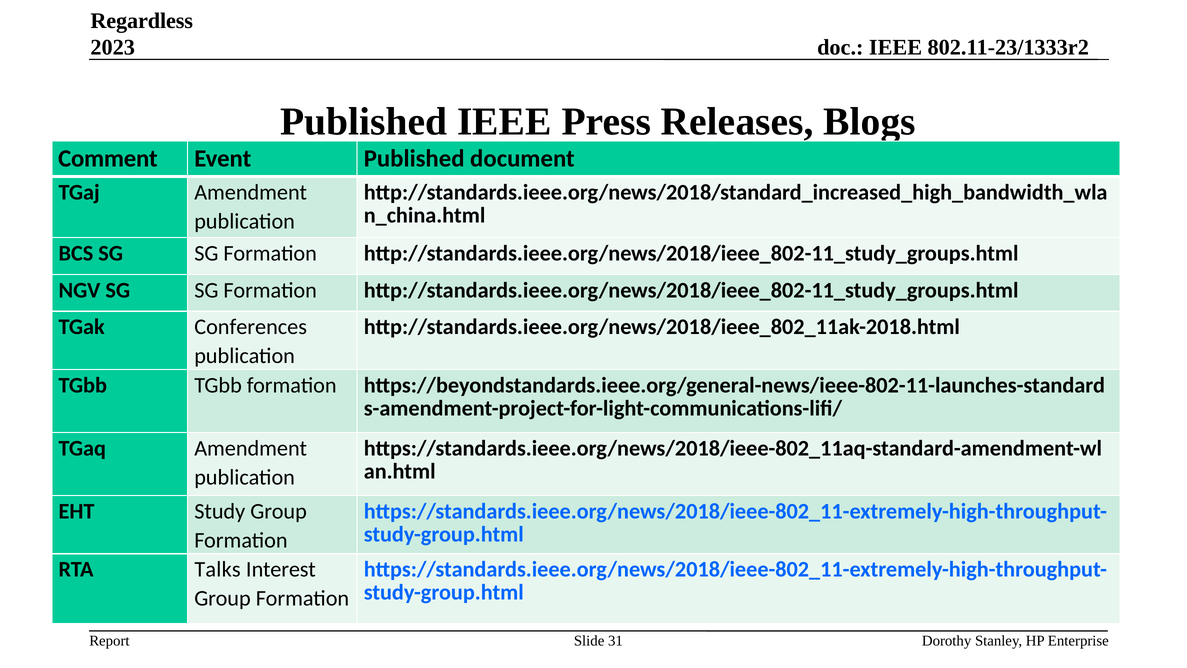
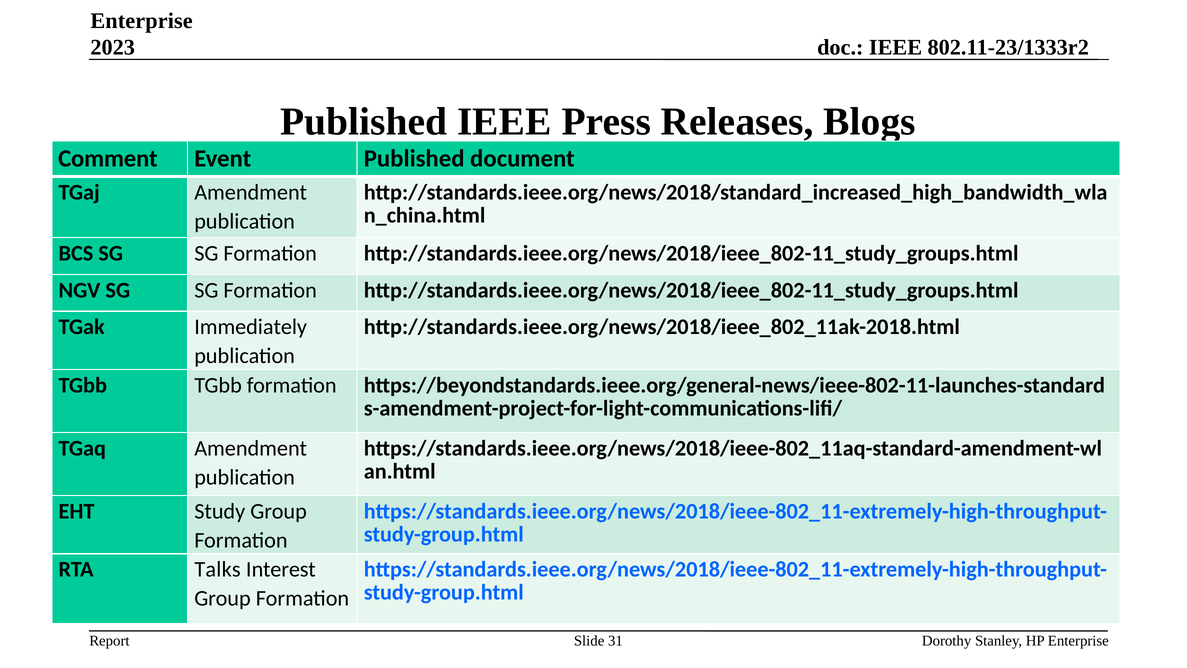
Regardless at (142, 21): Regardless -> Enterprise
Conferences: Conferences -> Immediately
